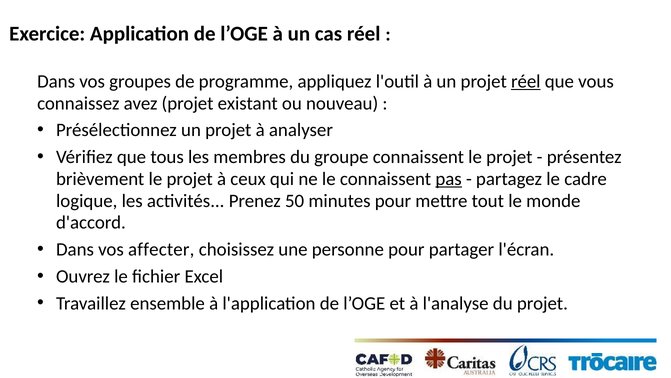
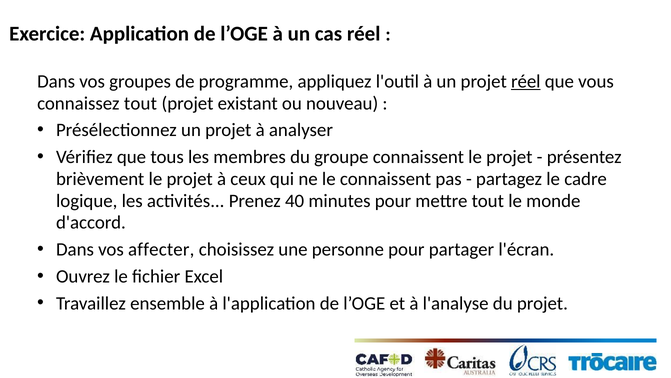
connaissez avez: avez -> tout
pas underline: present -> none
50: 50 -> 40
